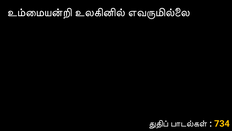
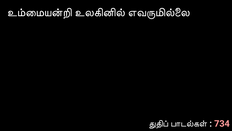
734 colour: yellow -> pink
